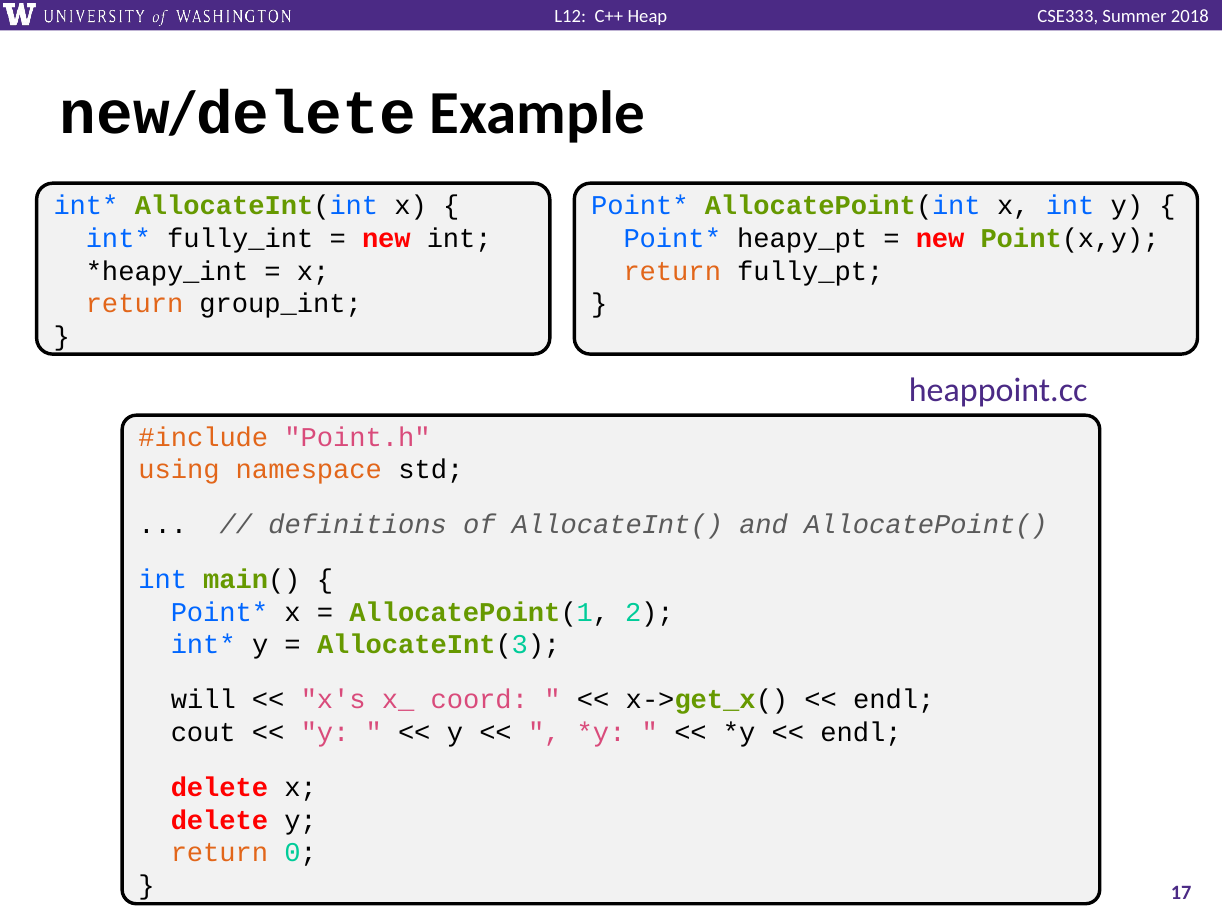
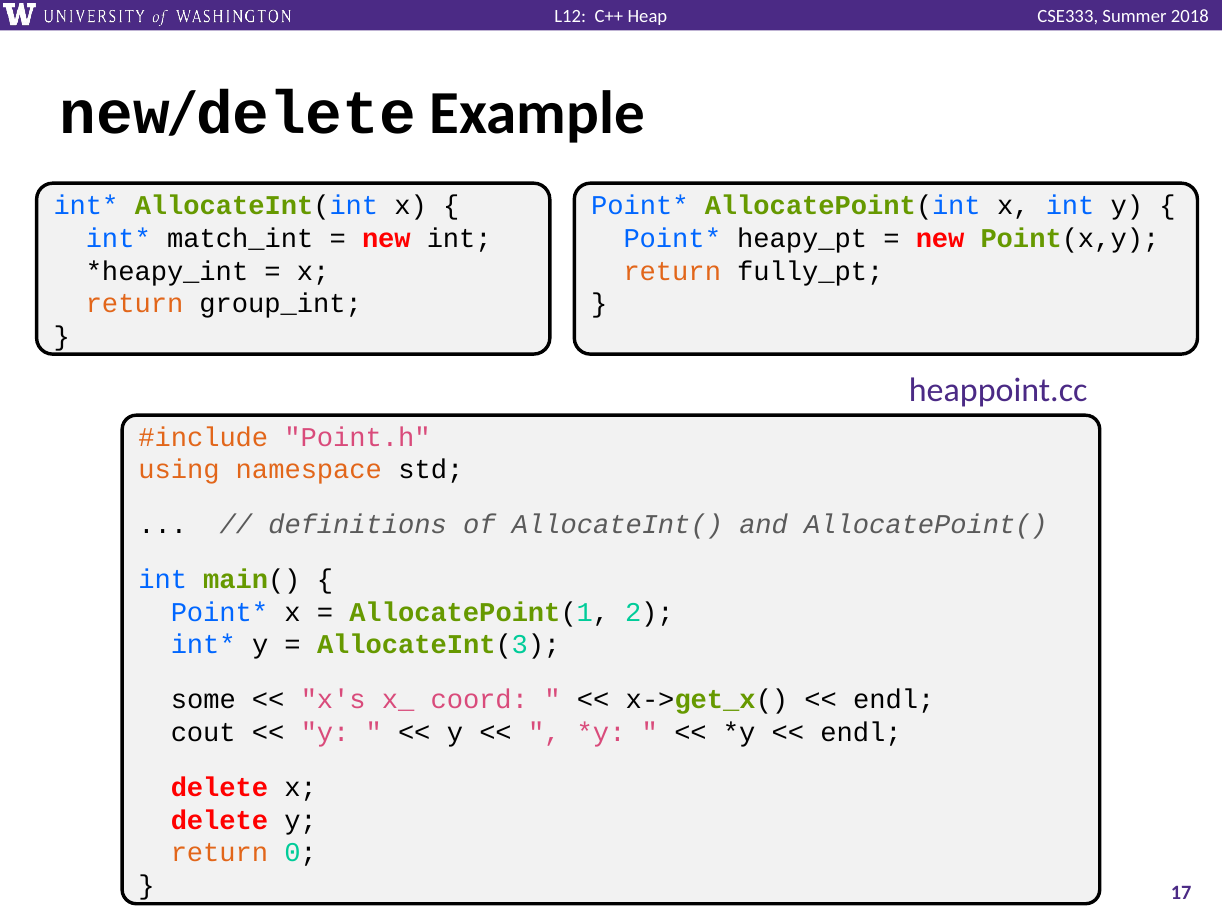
fully_int: fully_int -> match_int
will: will -> some
